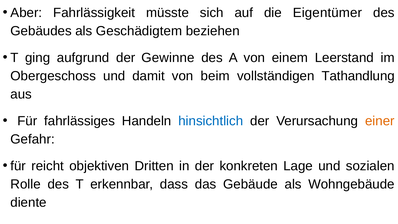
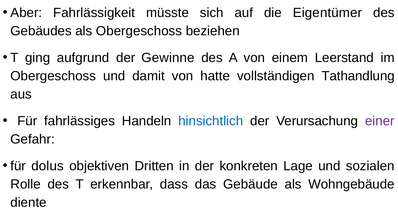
als Geschädigtem: Geschädigtem -> Obergeschoss
beim: beim -> hatte
einer colour: orange -> purple
reicht: reicht -> dolus
